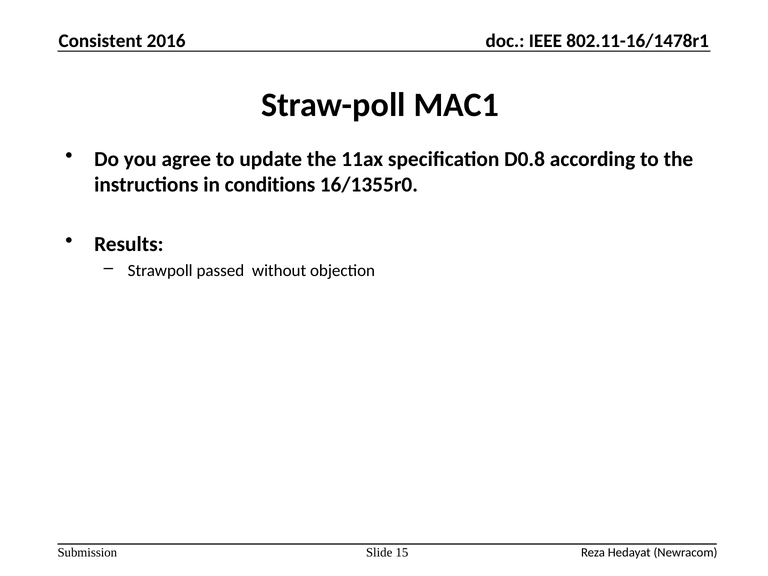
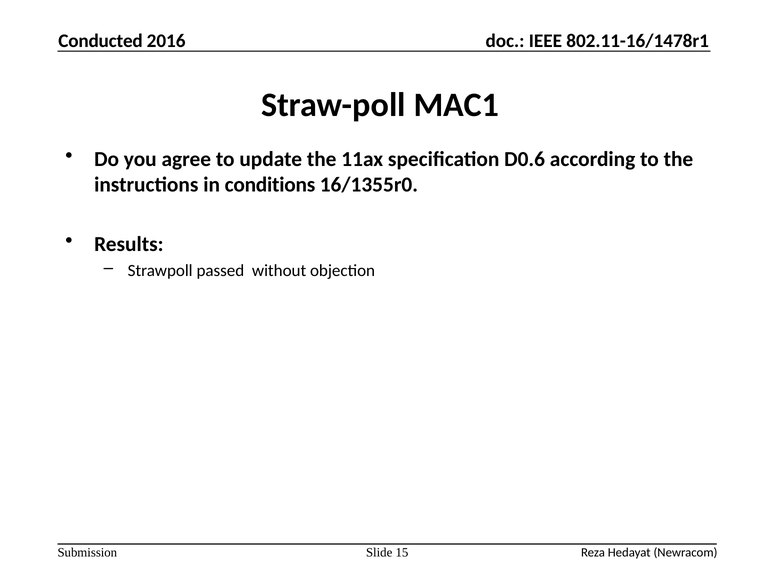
Consistent: Consistent -> Conducted
D0.8: D0.8 -> D0.6
